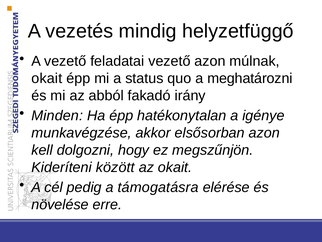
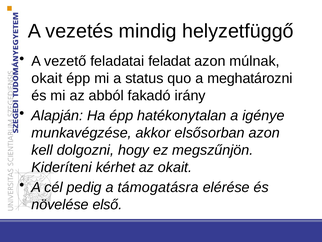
feladatai vezető: vezető -> feladat
Minden: Minden -> Alapján
között: között -> kérhet
erre: erre -> első
